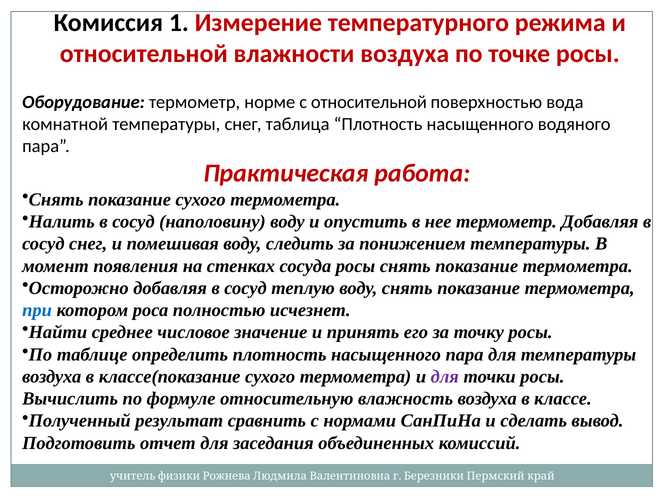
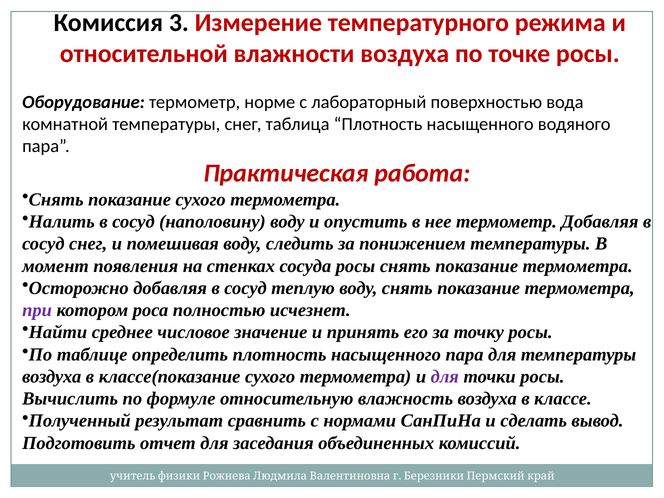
1: 1 -> 3
с относительной: относительной -> лабораторный
при colour: blue -> purple
